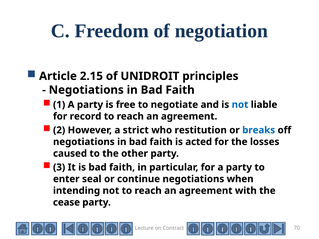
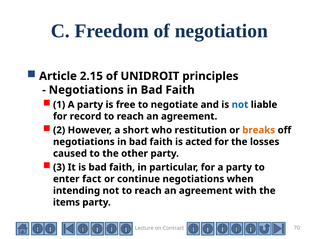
strict: strict -> short
breaks colour: blue -> orange
seal: seal -> fact
cease: cease -> items
